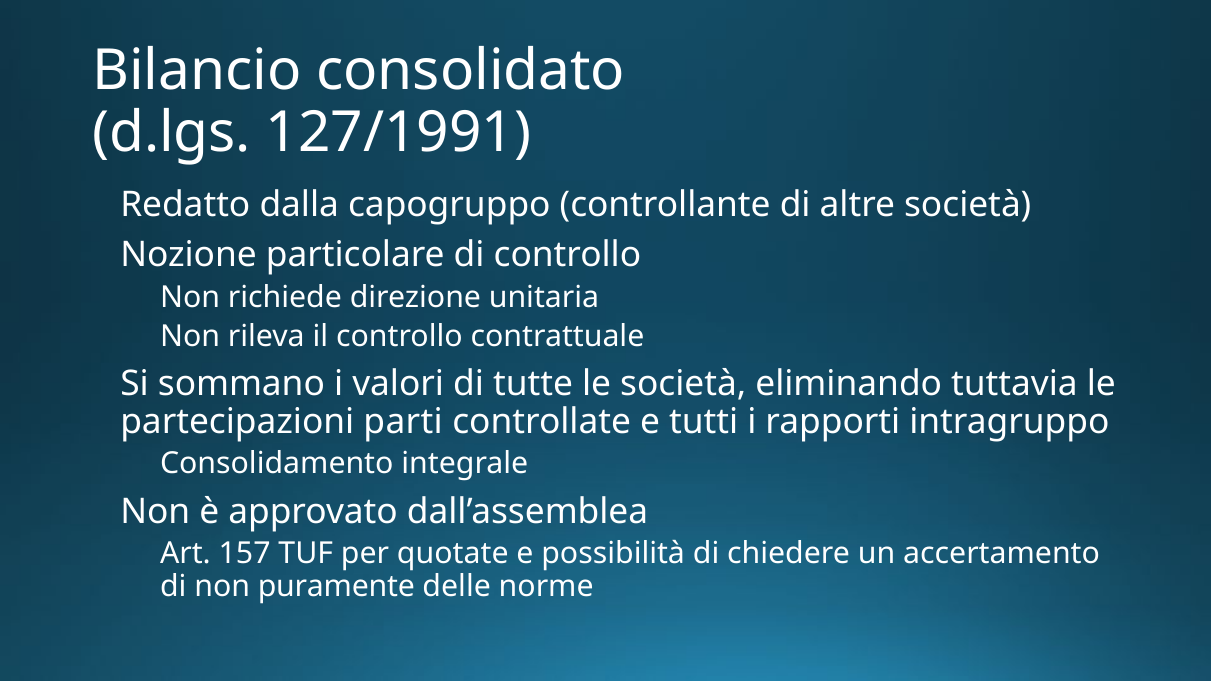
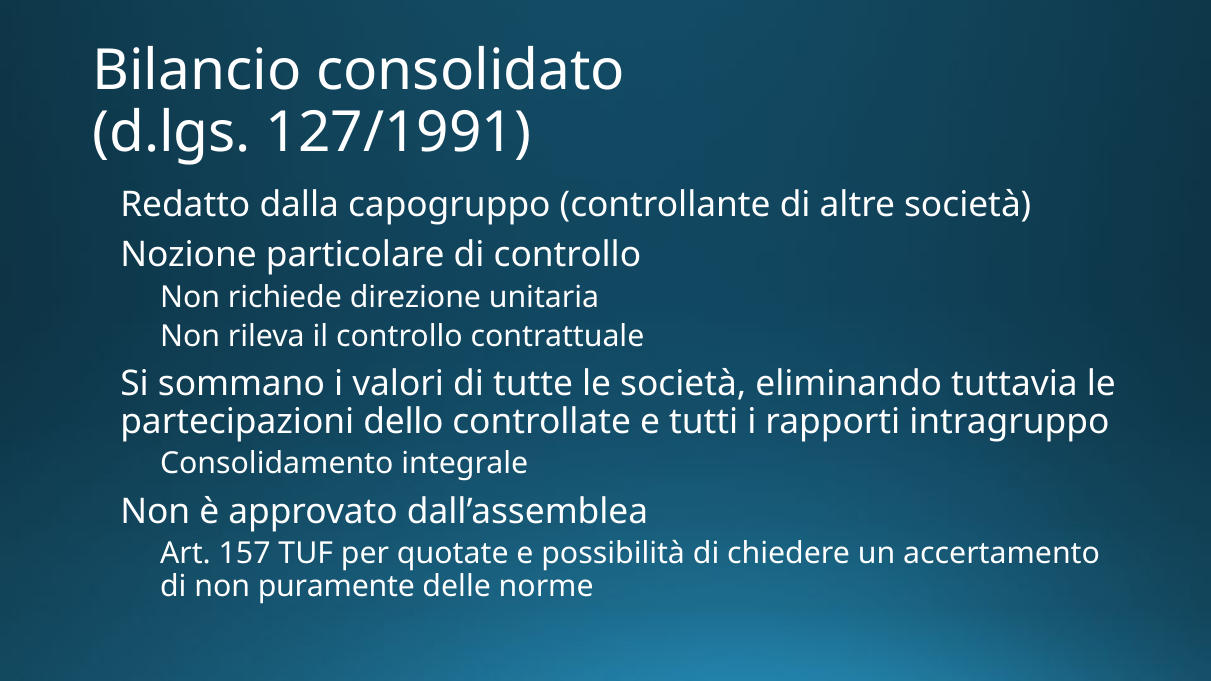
parti: parti -> dello
